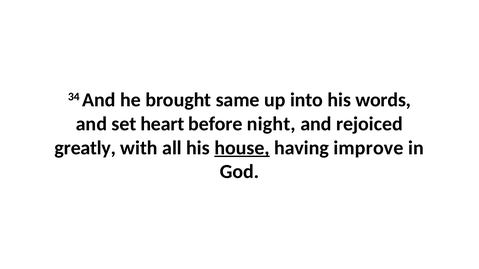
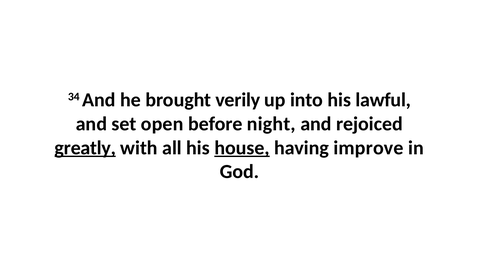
same: same -> verily
words: words -> lawful
heart: heart -> open
greatly underline: none -> present
